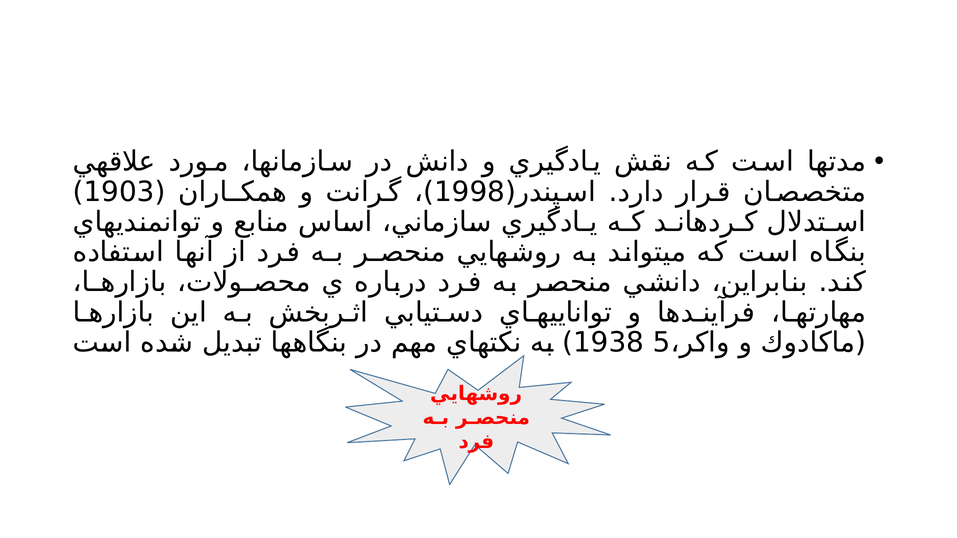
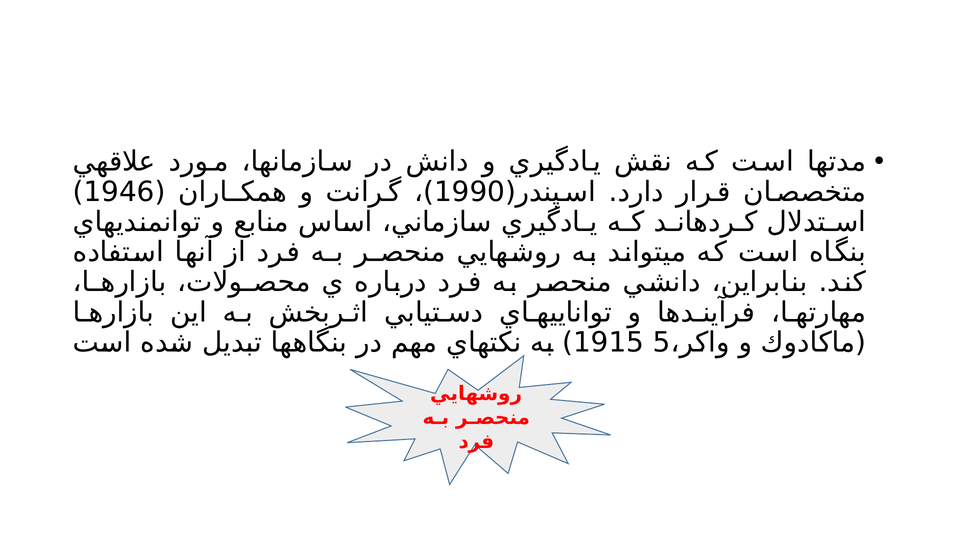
1903: 1903 -> 1946
1998: 1998 -> 1990
1938: 1938 -> 1915
